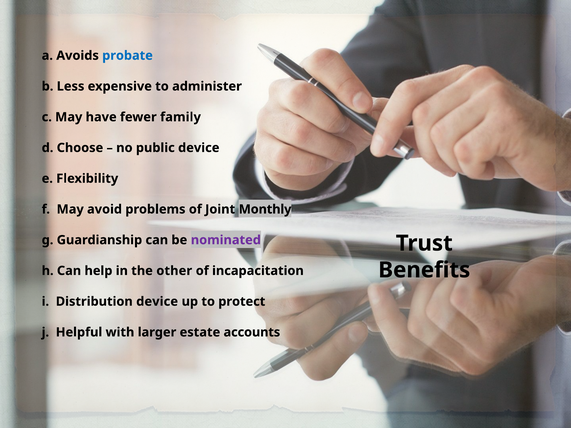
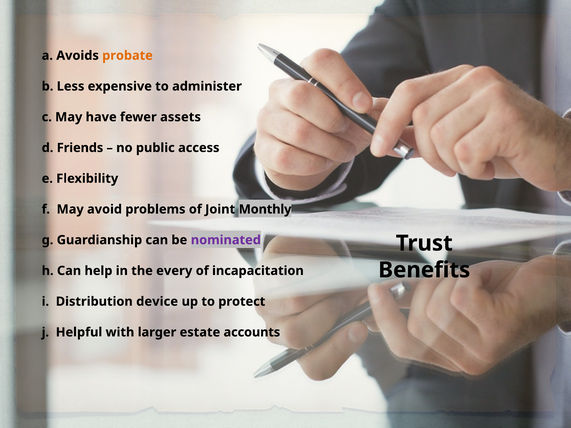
probate colour: blue -> orange
family: family -> assets
Choose: Choose -> Friends
public device: device -> access
other: other -> every
